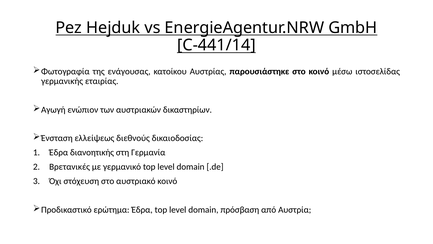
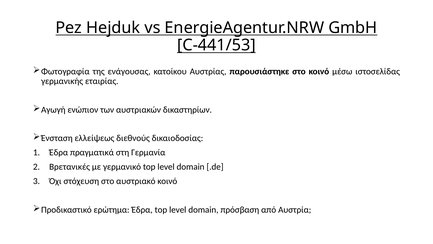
C‑441/14: C‑441/14 -> C‑441/53
διανοητικής: διανοητικής -> πραγματικά
